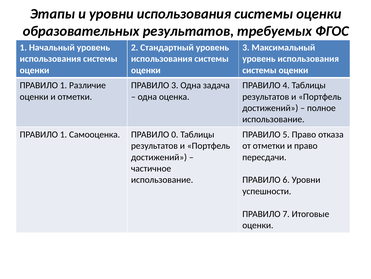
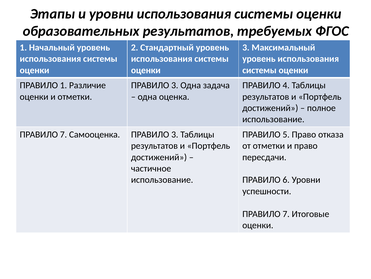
1 at (63, 134): 1 -> 7
Самооценка ПРАВИЛО 0: 0 -> 3
